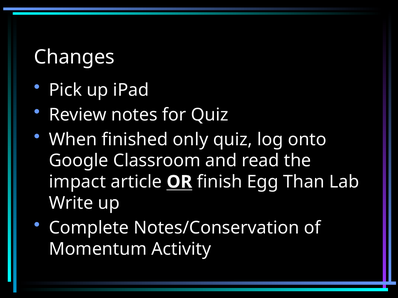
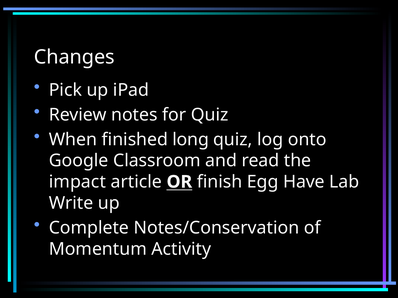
only: only -> long
Than: Than -> Have
